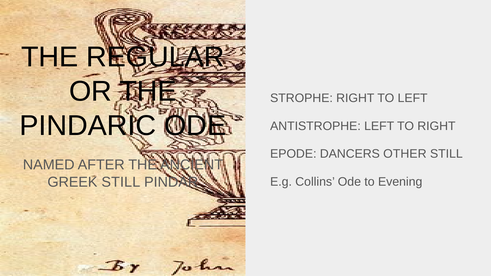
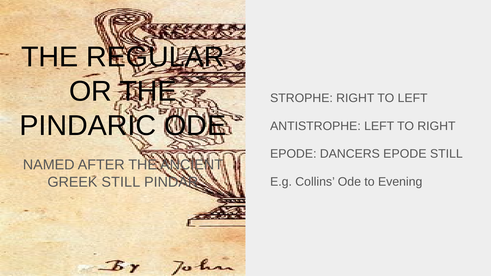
DANCERS OTHER: OTHER -> EPODE
